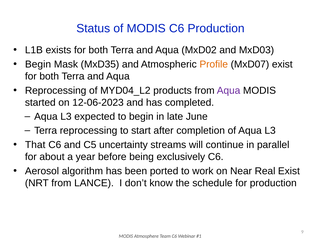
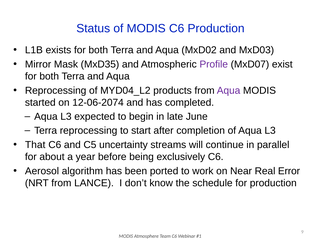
Begin at (38, 64): Begin -> Mirror
Profile colour: orange -> purple
12-06-2023: 12-06-2023 -> 12-06-2074
Real Exist: Exist -> Error
